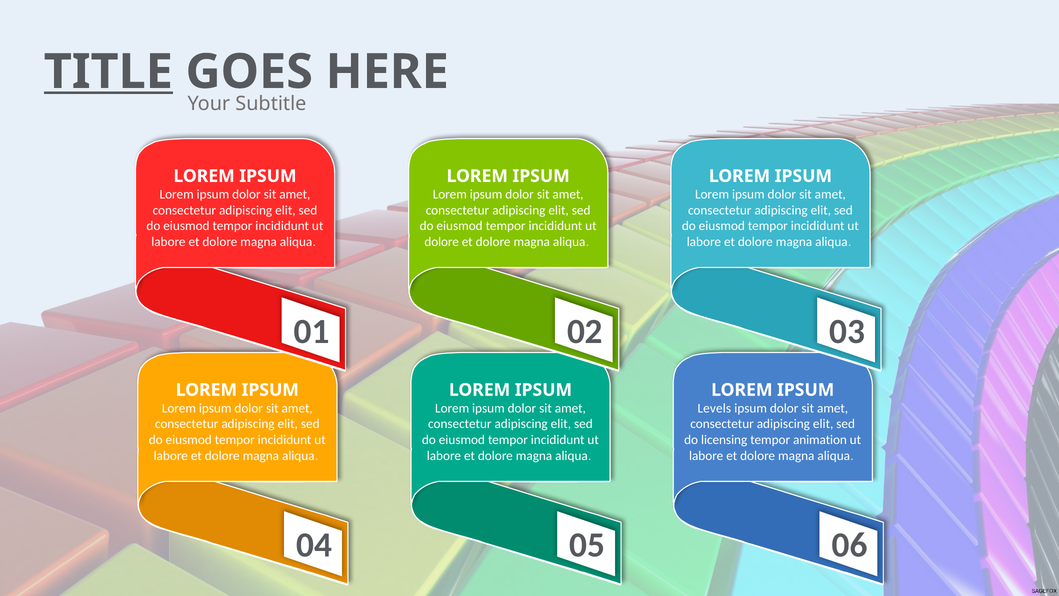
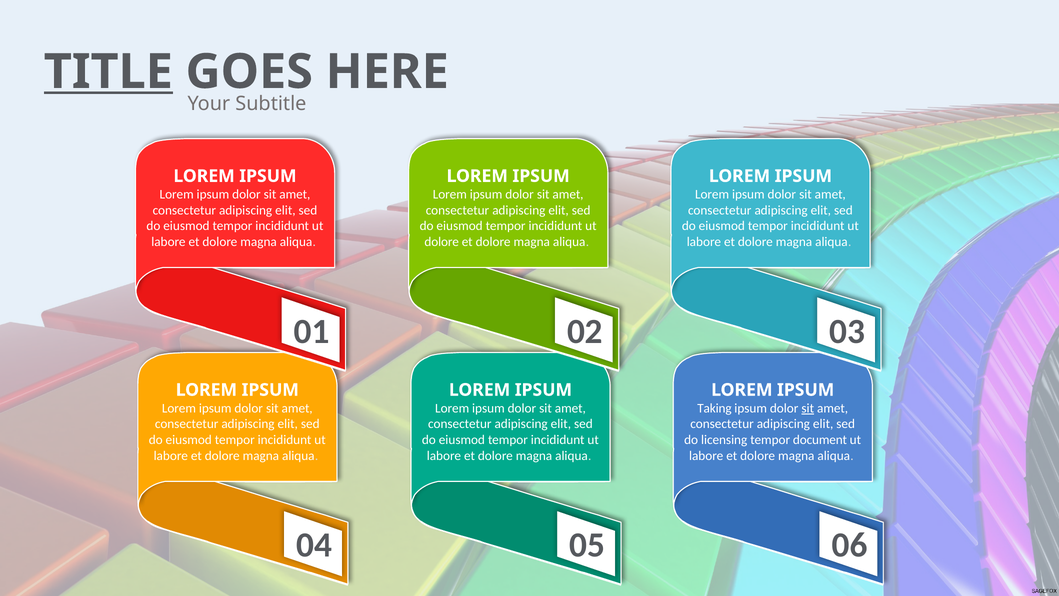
Levels: Levels -> Taking
sit at (808, 408) underline: none -> present
animation: animation -> document
